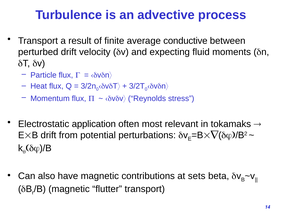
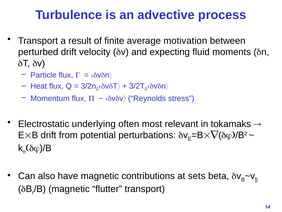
conductive: conductive -> motivation
application: application -> underlying
